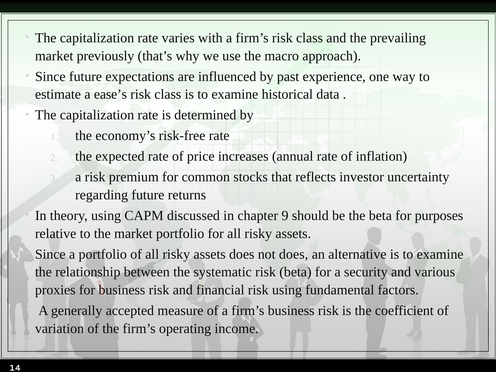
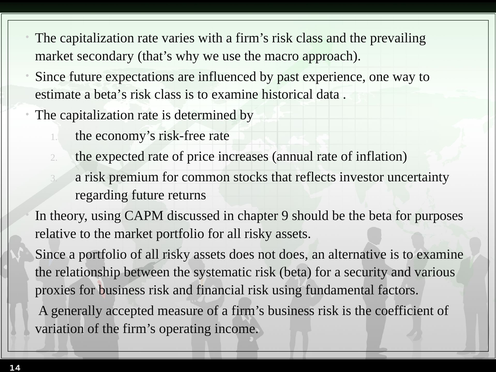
previously: previously -> secondary
ease’s: ease’s -> beta’s
